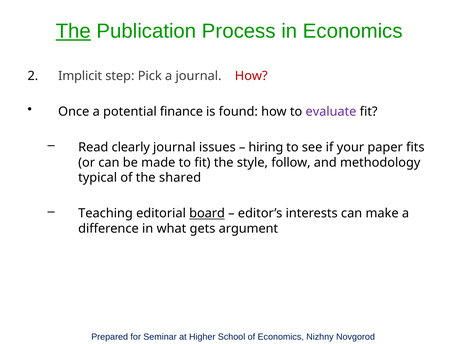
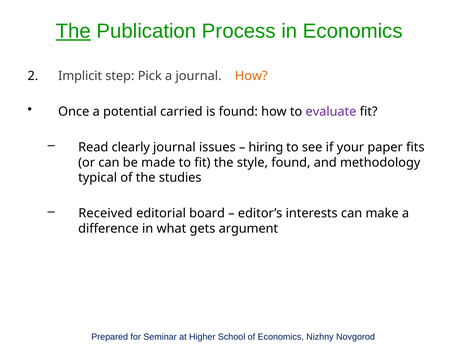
How at (251, 76) colour: red -> orange
finance: finance -> carried
style follow: follow -> found
shared: shared -> studies
Teaching: Teaching -> Received
board underline: present -> none
